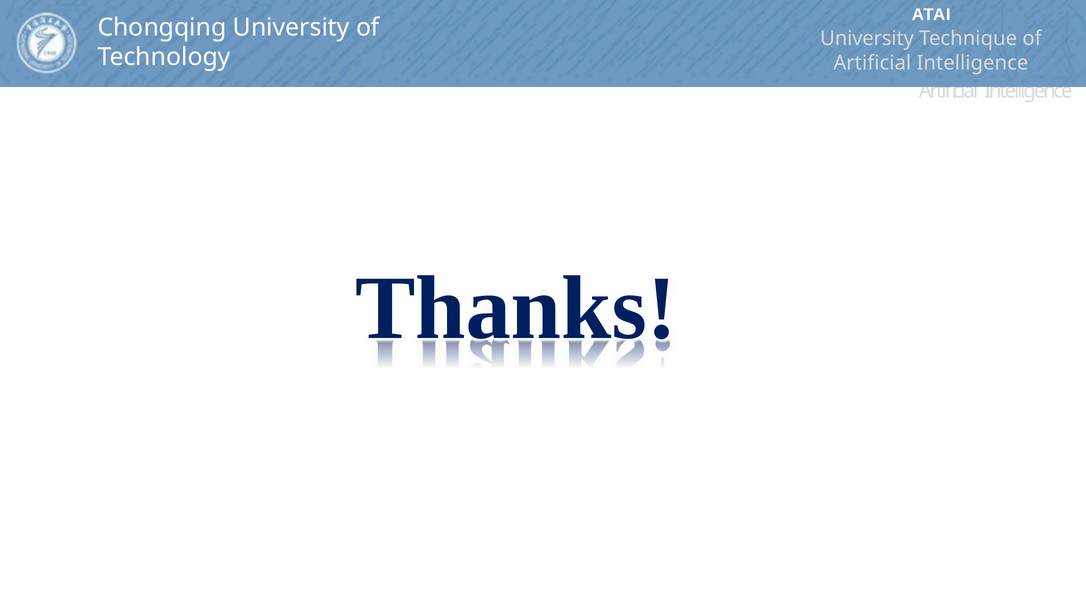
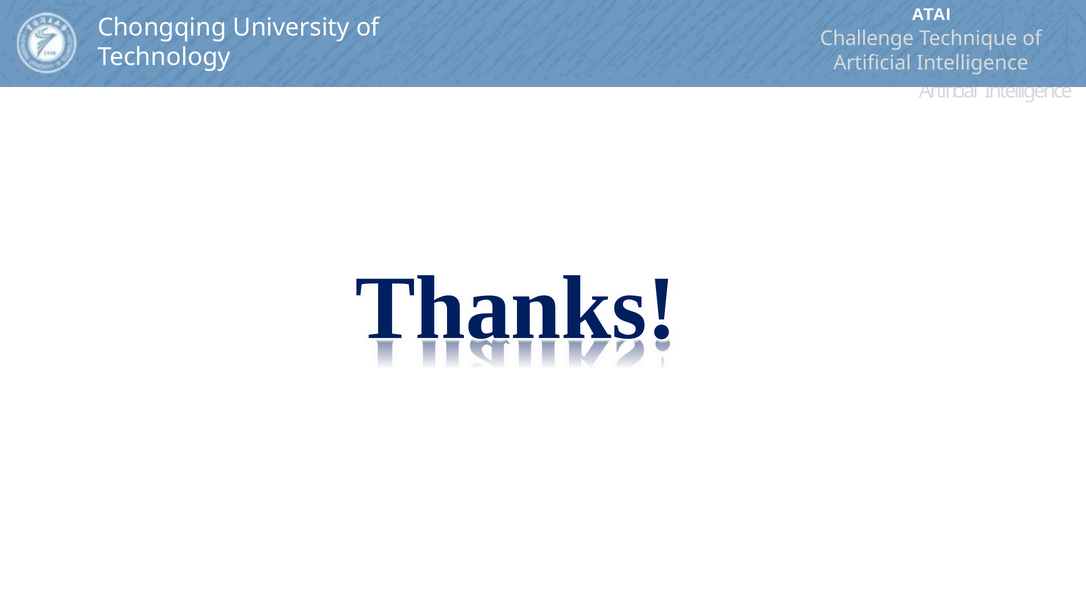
University at (867, 39): University -> Challenge
